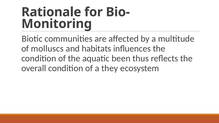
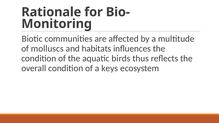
been: been -> birds
they: they -> keys
